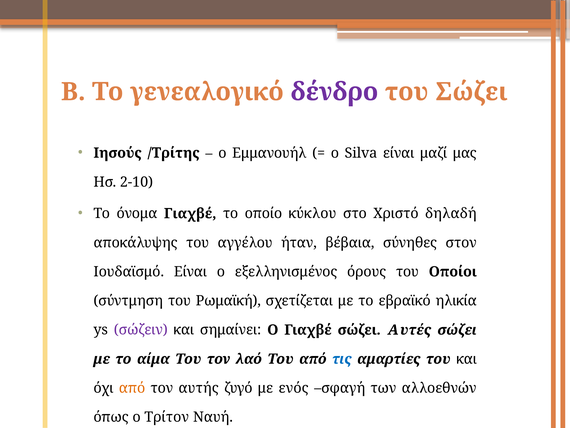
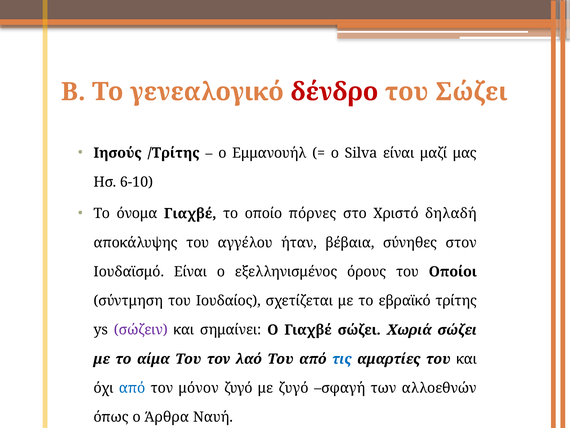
δένδρο colour: purple -> red
2-10: 2-10 -> 6-10
κύκλου: κύκλου -> πόρνες
Ρωμαϊκή: Ρωμαϊκή -> Ιουδαίος
ηλικία: ηλικία -> τρίτης
Αυτές: Αυτές -> Χωριά
από at (132, 388) colour: orange -> blue
αυτής: αυτής -> μόνον
με ενός: ενός -> ζυγό
Τρίτον: Τρίτον -> Άρθρα
